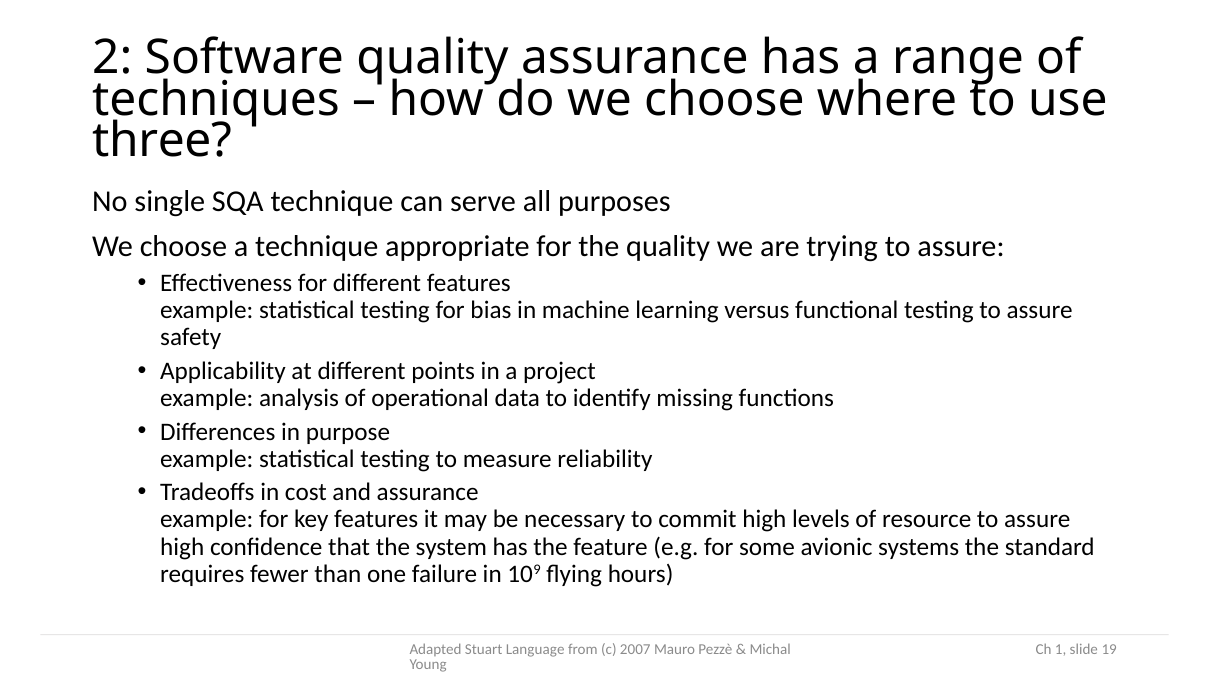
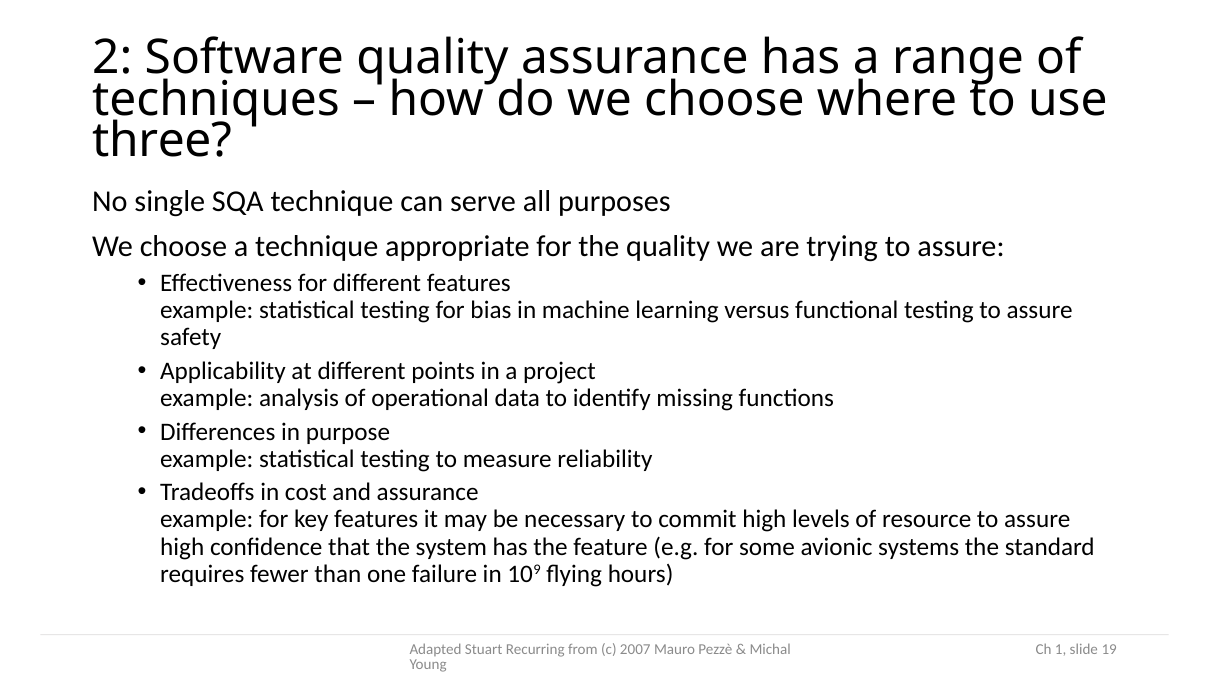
Language: Language -> Recurring
